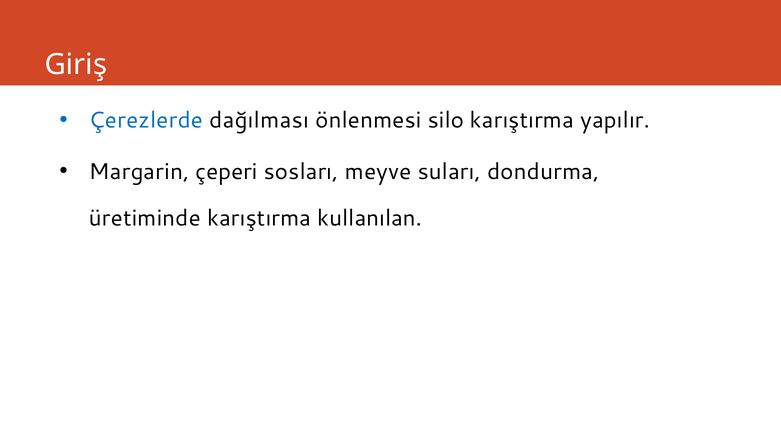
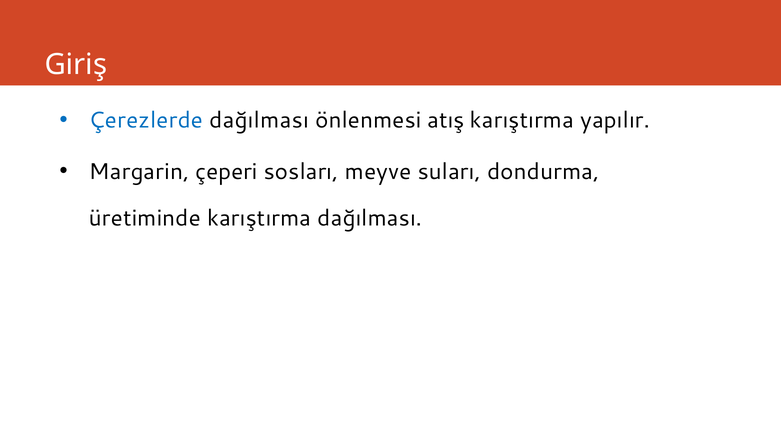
silo: silo -> atış
karıştırma kullanılan: kullanılan -> dağılması
